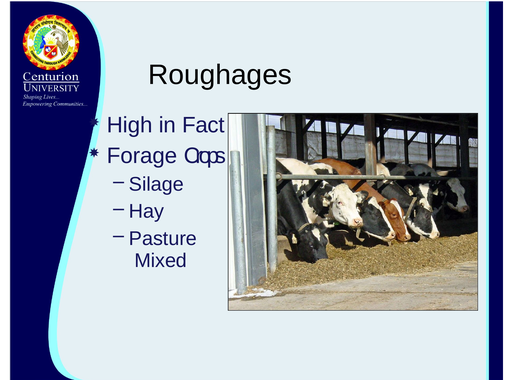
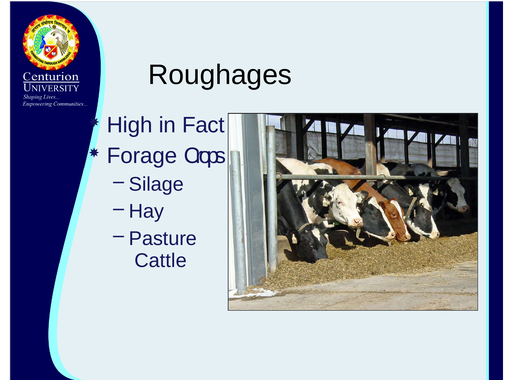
Mixed: Mixed -> Cattle
